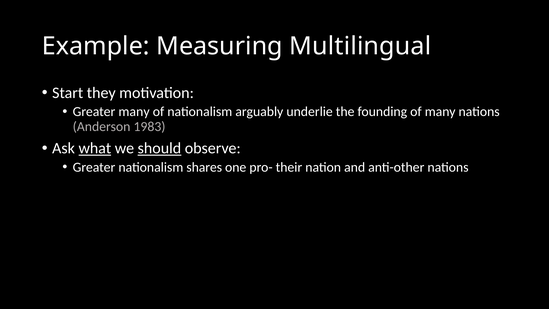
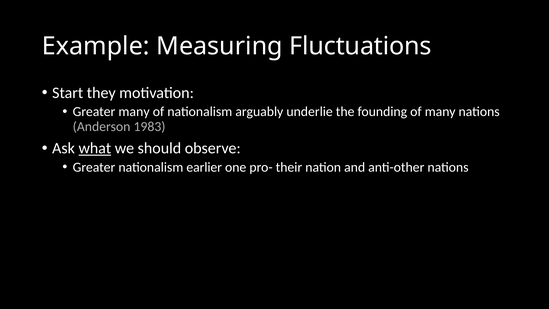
Multilingual: Multilingual -> Fluctuations
should underline: present -> none
shares: shares -> earlier
